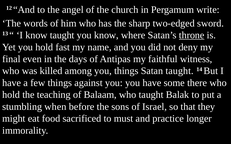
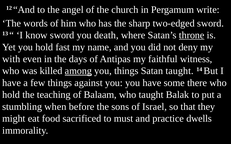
know taught: taught -> sword
you know: know -> death
final: final -> with
among underline: none -> present
longer: longer -> dwells
